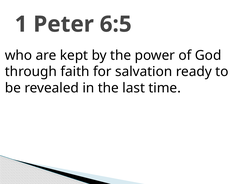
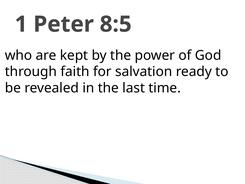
6:5: 6:5 -> 8:5
